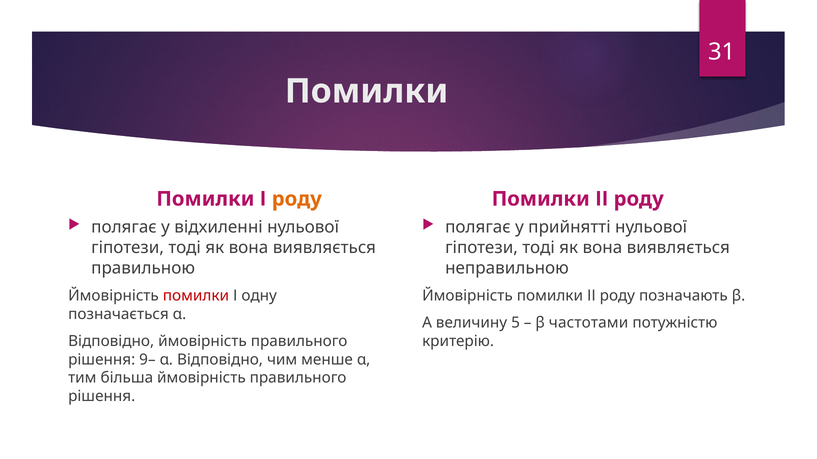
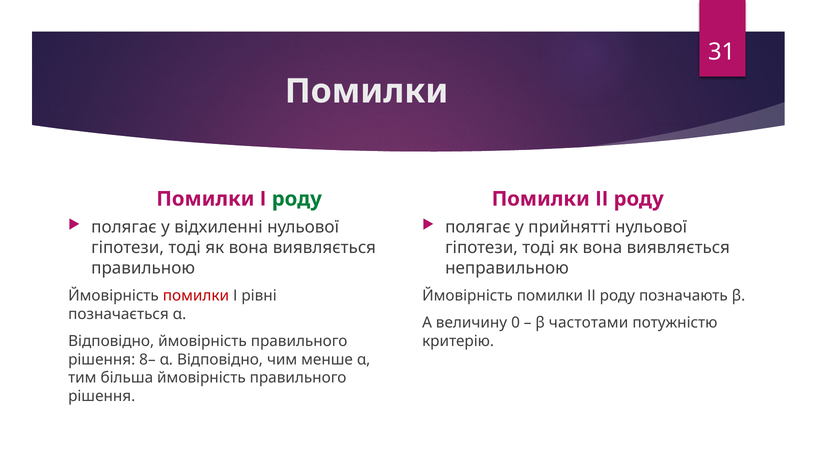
роду at (297, 199) colour: orange -> green
одну: одну -> рівні
5: 5 -> 0
9–: 9– -> 8–
